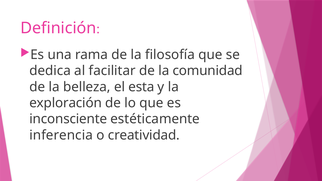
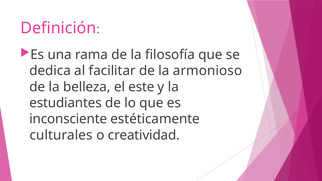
comunidad: comunidad -> armonioso
esta: esta -> este
exploración: exploración -> estudiantes
inferencia: inferencia -> culturales
